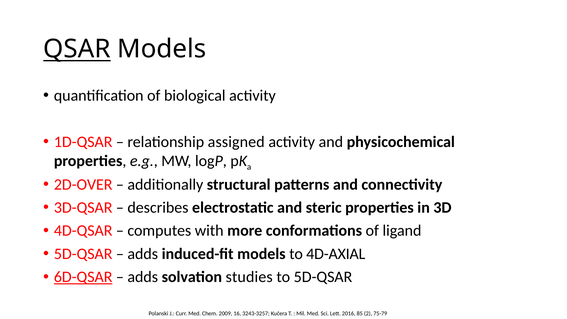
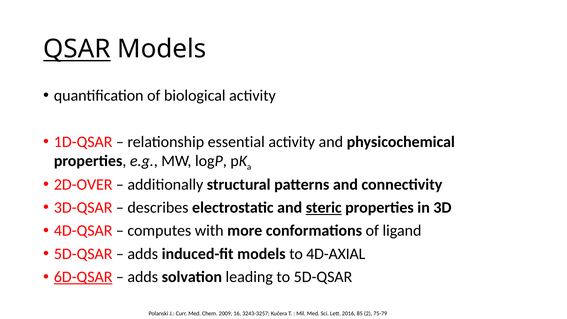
assigned: assigned -> essential
steric underline: none -> present
studies: studies -> leading
